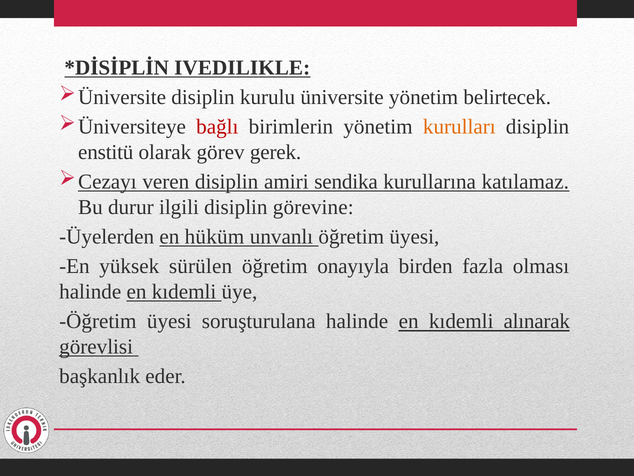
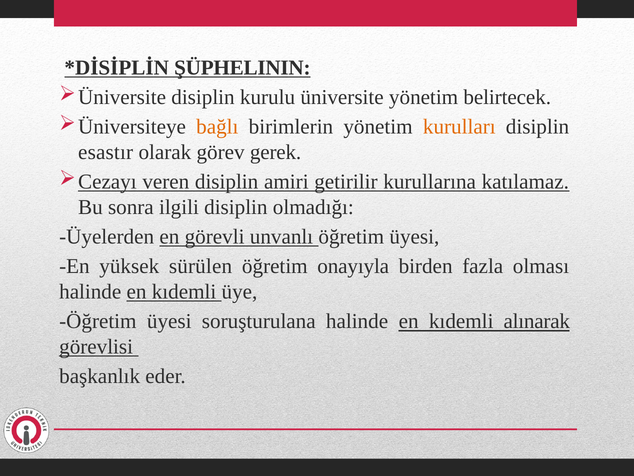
IVEDILIKLE: IVEDILIKLE -> ŞÜPHELININ
bağlı colour: red -> orange
enstitü: enstitü -> esastır
sendika: sendika -> getirilir
durur: durur -> sonra
görevine: görevine -> olmadığı
hüküm: hüküm -> görevli
